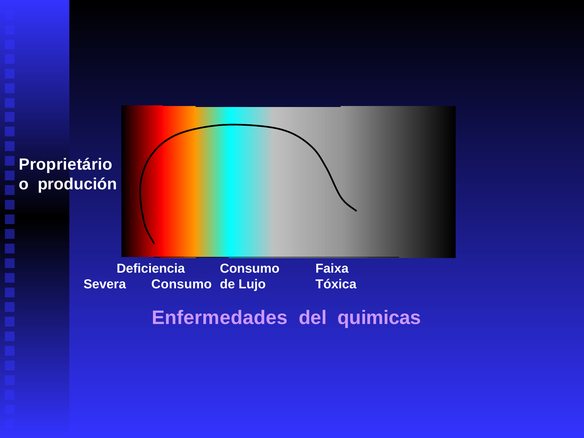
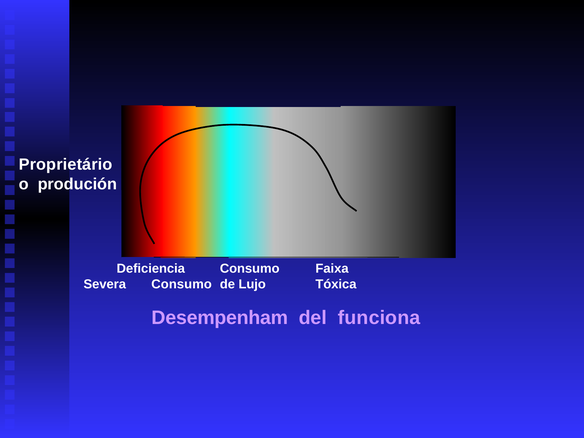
Enfermedades: Enfermedades -> Desempenham
quimicas: quimicas -> funciona
